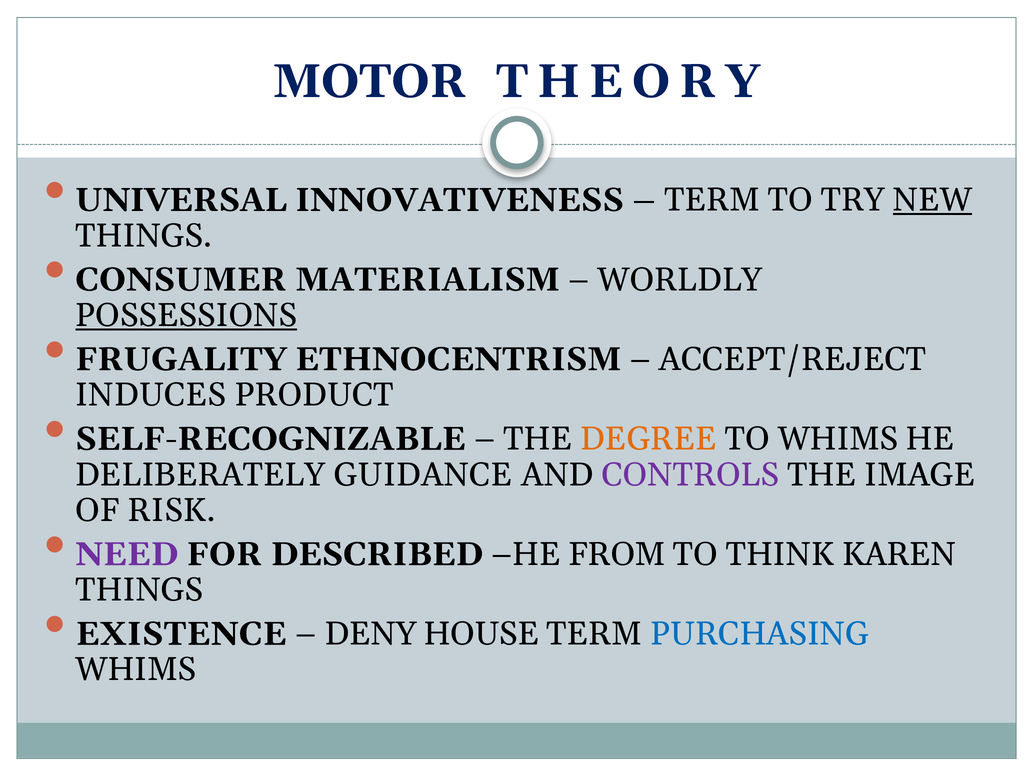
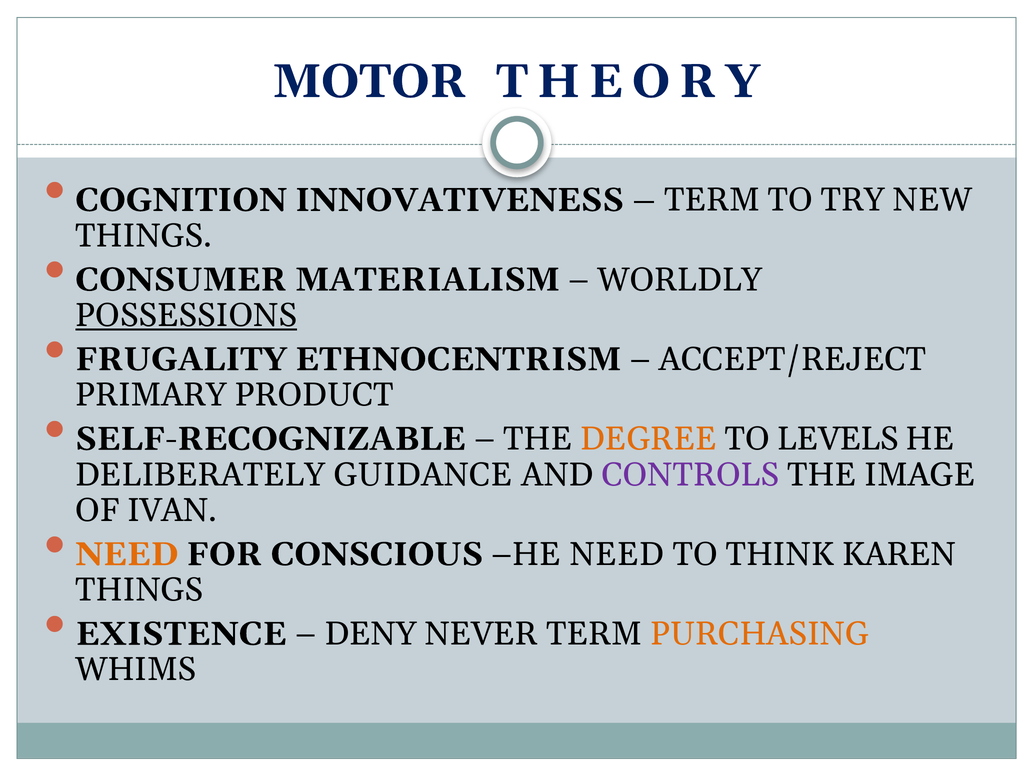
UNIVERSAL: UNIVERSAL -> COGNITION
NEW underline: present -> none
INDUCES: INDUCES -> PRIMARY
TO WHIMS: WHIMS -> LEVELS
RISK: RISK -> IVAN
NEED at (127, 554) colour: purple -> orange
DESCRIBED: DESCRIBED -> CONSCIOUS
HE FROM: FROM -> NEED
HOUSE: HOUSE -> NEVER
PURCHASING colour: blue -> orange
